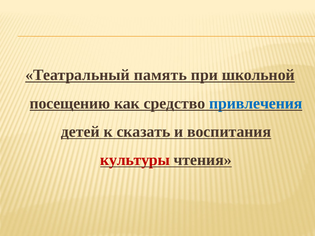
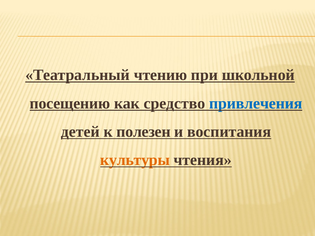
память: память -> чтению
сказать: сказать -> полезен
культуры colour: red -> orange
